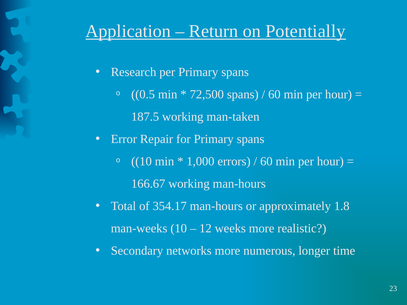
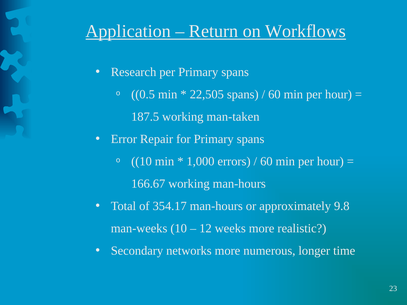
Potentially: Potentially -> Workflows
72,500: 72,500 -> 22,505
1.8: 1.8 -> 9.8
